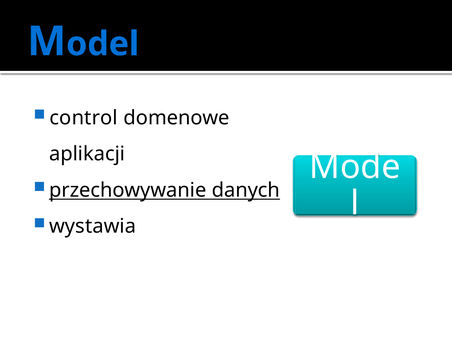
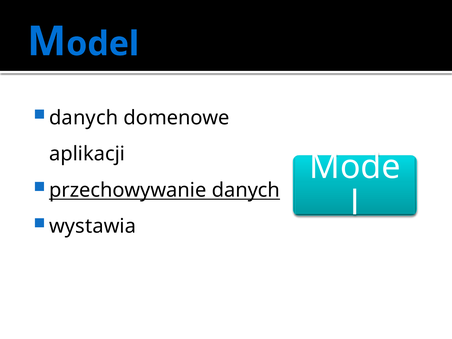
control at (84, 118): control -> danych
